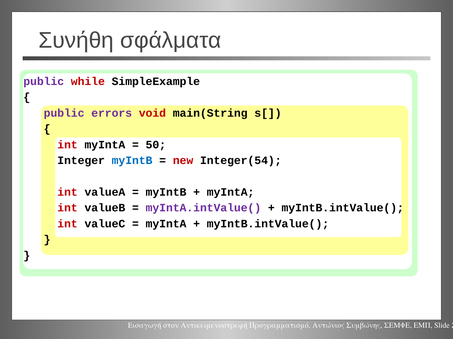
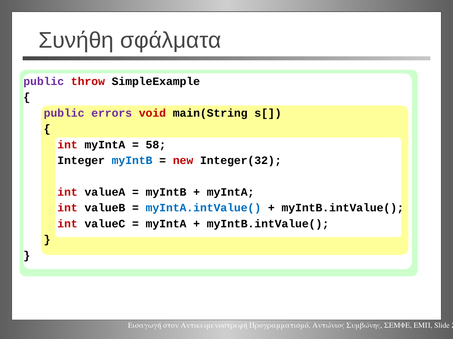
while: while -> throw
50: 50 -> 58
Integer(54: Integer(54 -> Integer(32
myIntA.intValue( colour: purple -> blue
